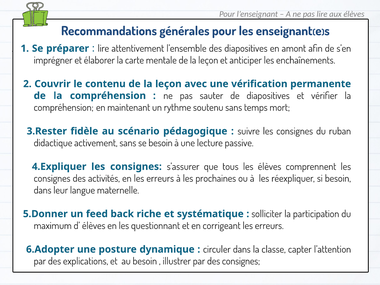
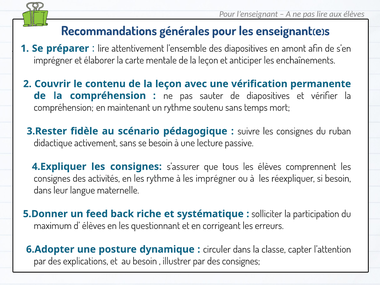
en les erreurs: erreurs -> rythme
les prochaines: prochaines -> imprégner
